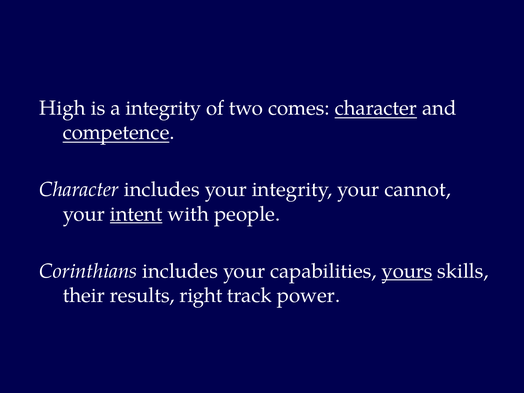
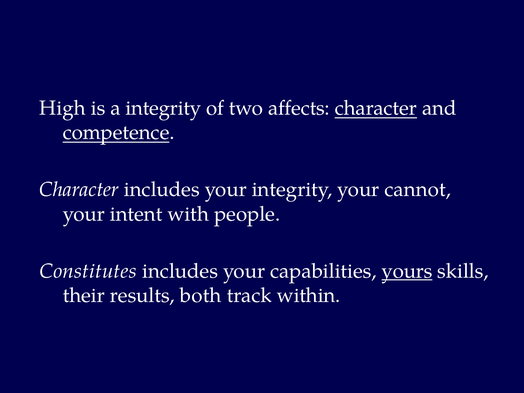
comes: comes -> affects
intent underline: present -> none
Corinthians: Corinthians -> Constitutes
right: right -> both
power: power -> within
